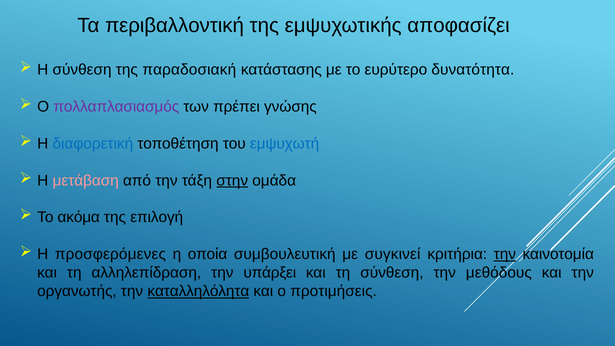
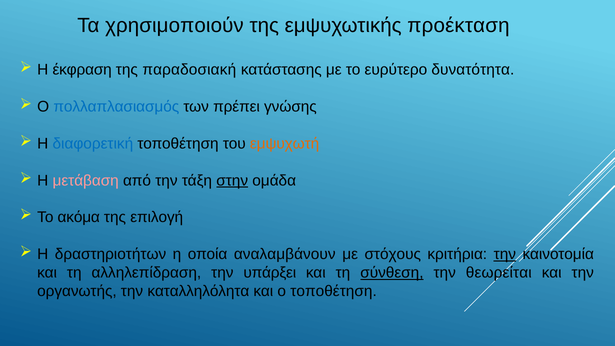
περιβαλλοντική: περιβαλλοντική -> χρησιμοποιούν
αποφασίζει: αποφασίζει -> προέκταση
Η σύνθεση: σύνθεση -> έκφραση
πολλαπλασιασμός colour: purple -> blue
εμψυχωτή colour: blue -> orange
προσφερόμενες: προσφερόμενες -> δραστηριοτήτων
συμβουλευτική: συμβουλευτική -> αναλαμβάνουν
συγκινεί: συγκινεί -> στόχους
σύνθεση at (392, 273) underline: none -> present
μεθόδους: μεθόδους -> θεωρείται
καταλληλόλητα underline: present -> none
ο προτιμήσεις: προτιμήσεις -> τοποθέτηση
